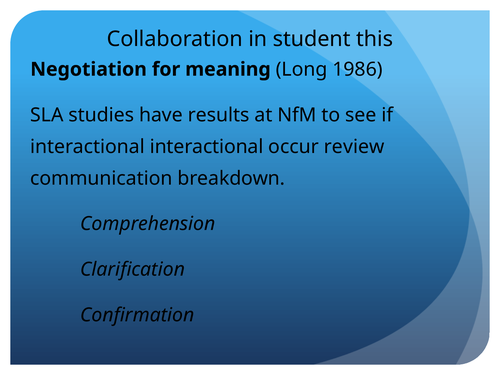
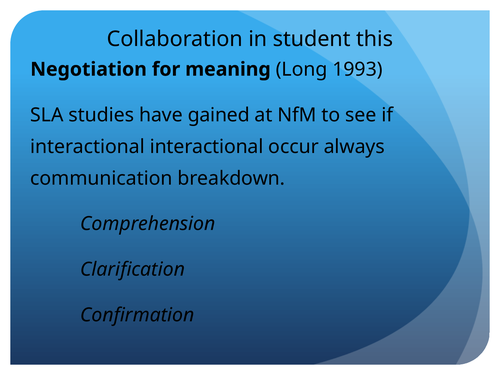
1986: 1986 -> 1993
results: results -> gained
review: review -> always
